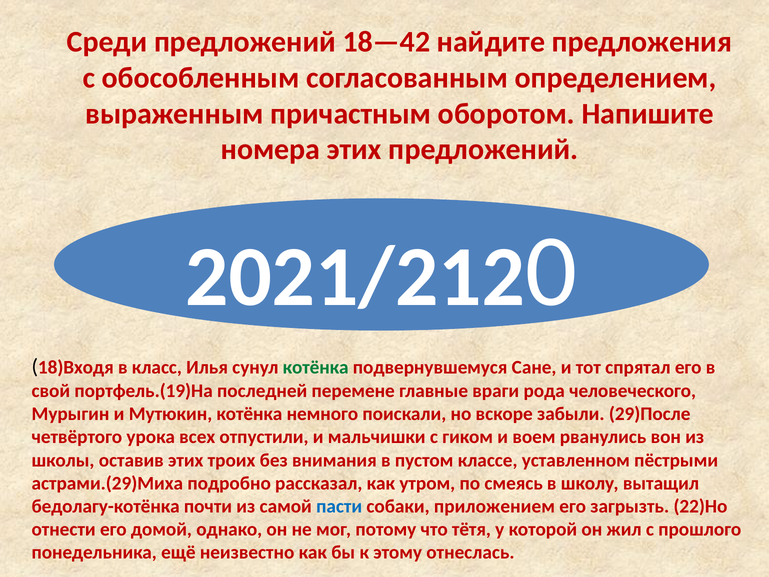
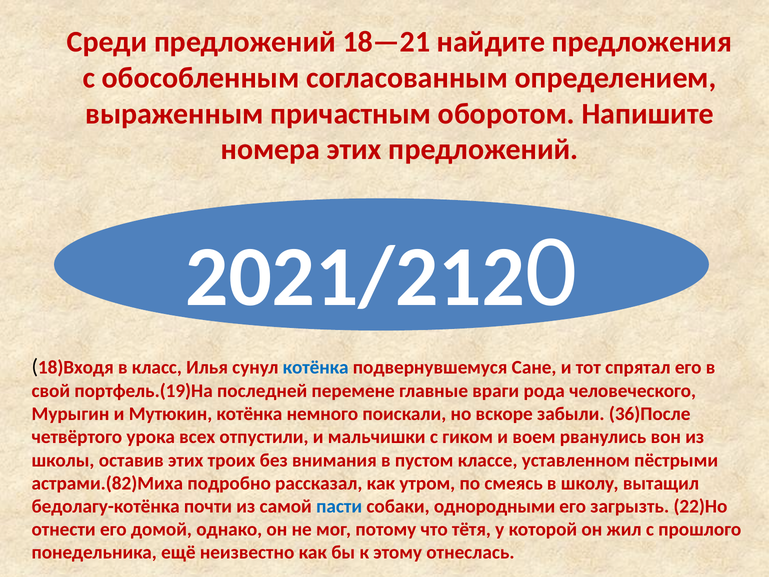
18—42: 18—42 -> 18—21
котёнка at (316, 367) colour: green -> blue
29)После: 29)После -> 36)После
астрами.(29)Миха: астрами.(29)Миха -> астрами.(82)Миха
приложением: приложением -> однородными
